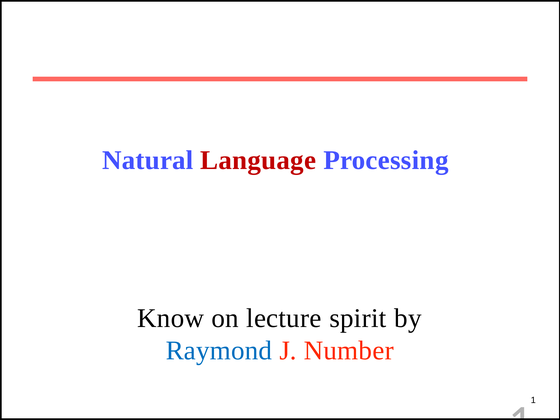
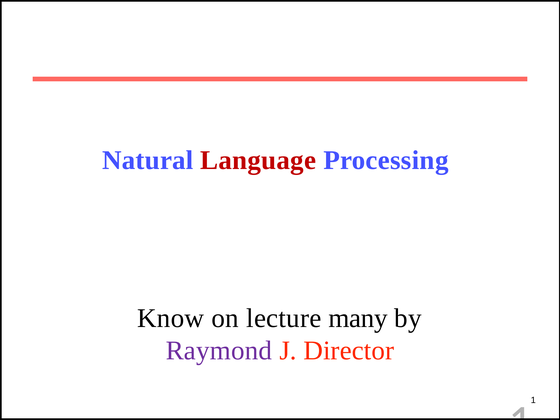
spirit: spirit -> many
Raymond colour: blue -> purple
Number: Number -> Director
